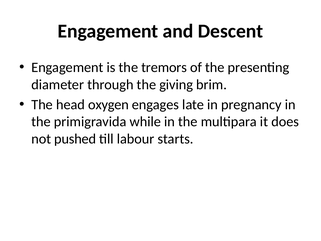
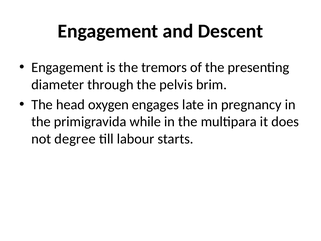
giving: giving -> pelvis
pushed: pushed -> degree
